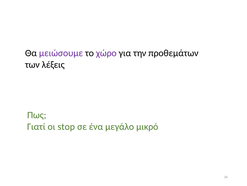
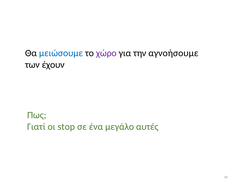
μειώσουμε colour: purple -> blue
προθεμάτων: προθεμάτων -> αγνοήσουμε
λέξεις: λέξεις -> έχουν
μικρό: μικρό -> αυτές
